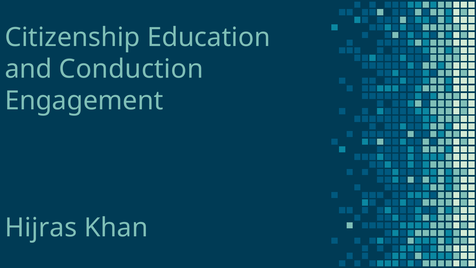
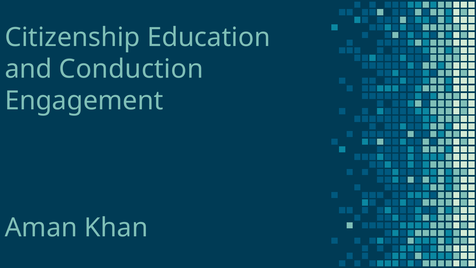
Hijras: Hijras -> Aman
